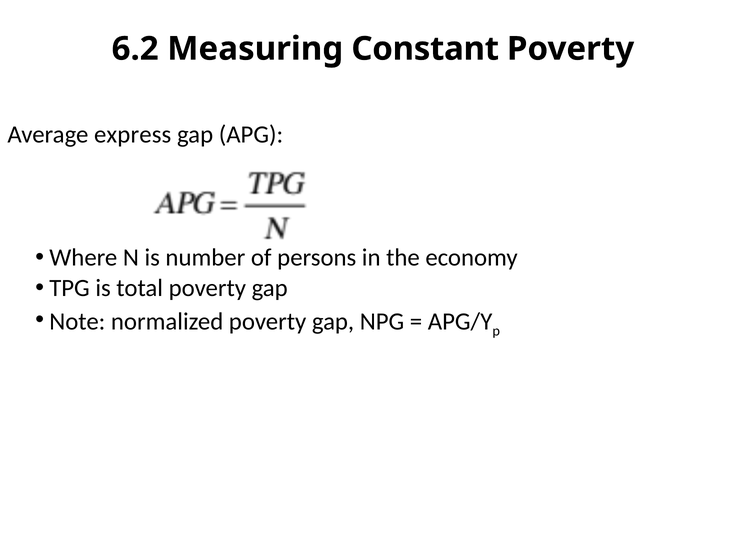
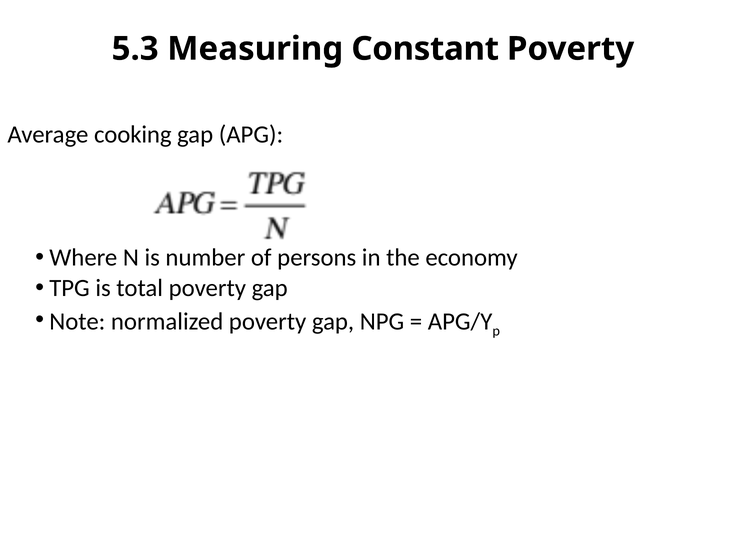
6.2: 6.2 -> 5.3
express: express -> cooking
